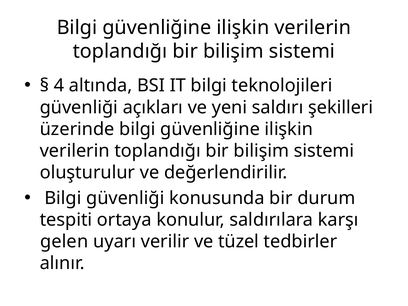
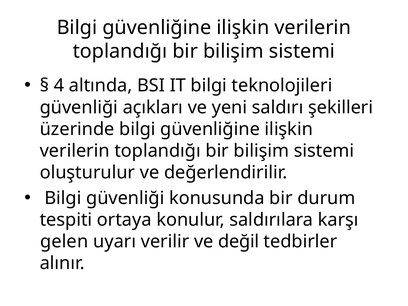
tüzel: tüzel -> değil
